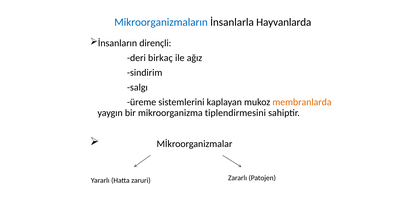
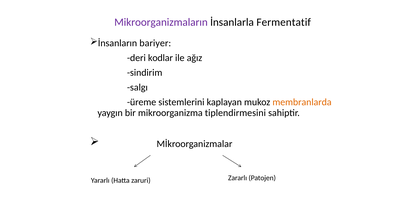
Mikroorganizmaların colour: blue -> purple
Hayvanlarda: Hayvanlarda -> Fermentatif
dirençli: dirençli -> bariyer
birkaç: birkaç -> kodlar
